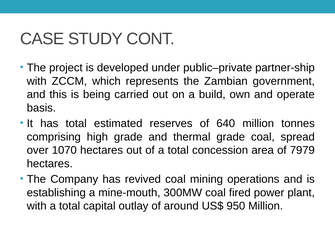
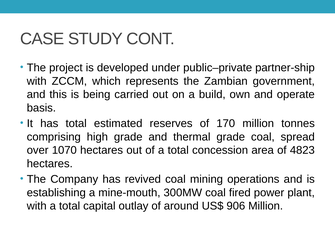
640: 640 -> 170
7979: 7979 -> 4823
950: 950 -> 906
